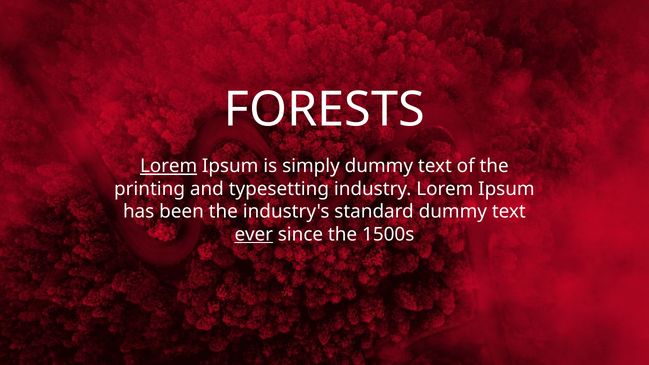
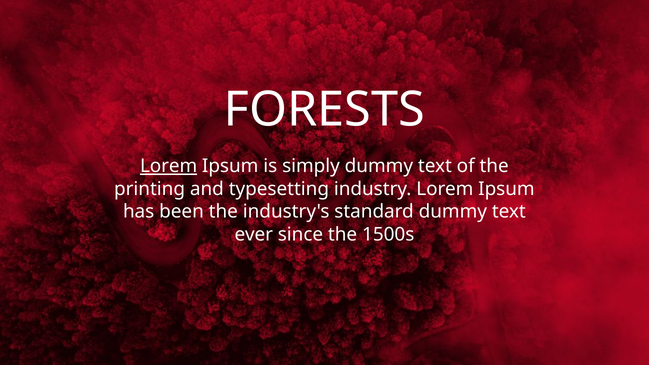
ever underline: present -> none
